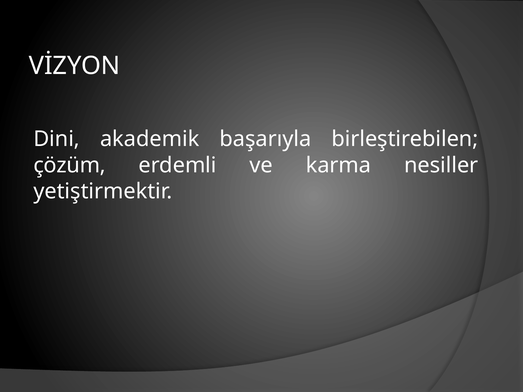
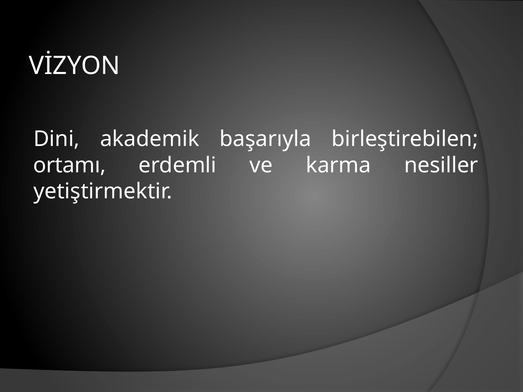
çözüm: çözüm -> ortamı
